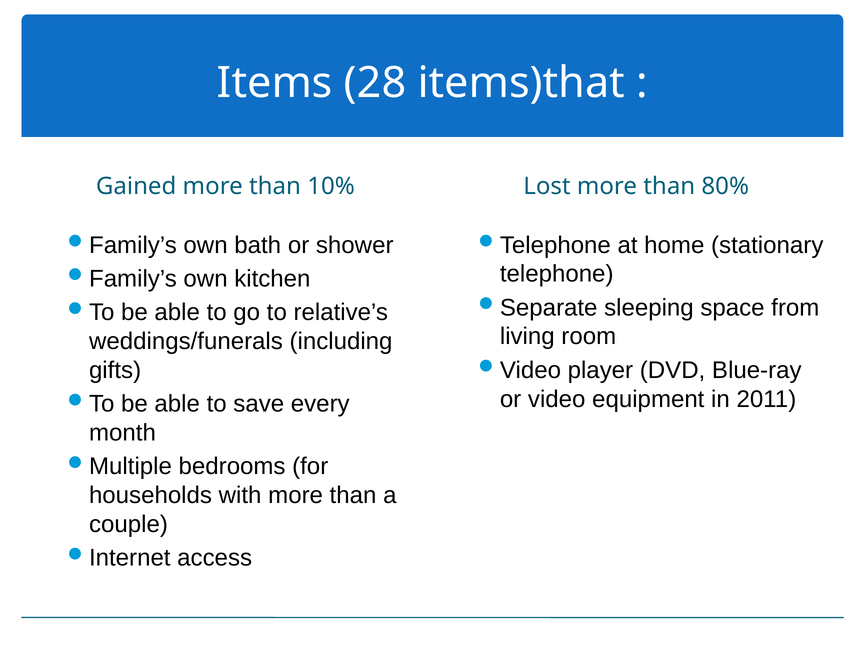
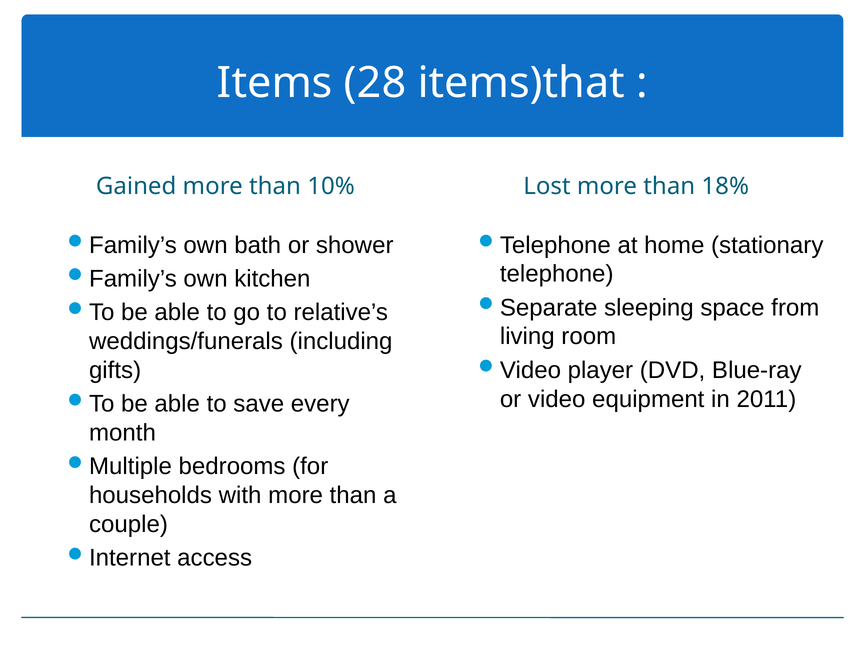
80%: 80% -> 18%
